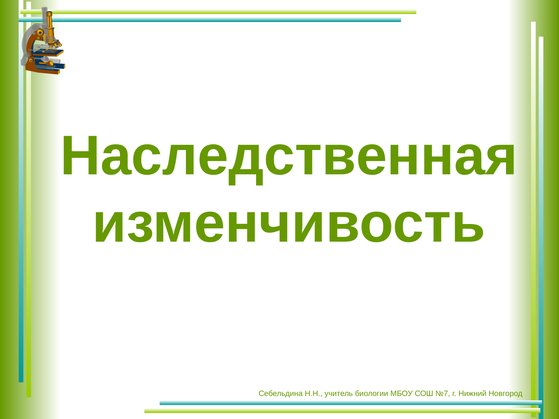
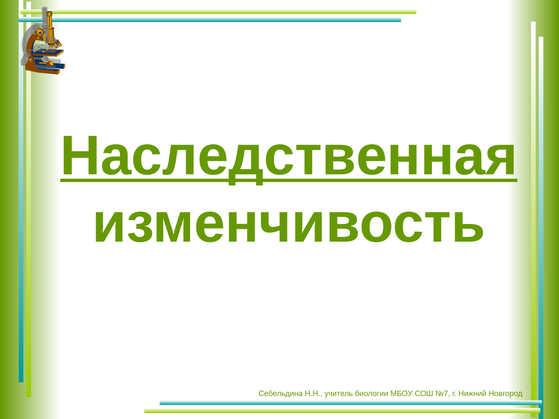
Наследственная underline: none -> present
